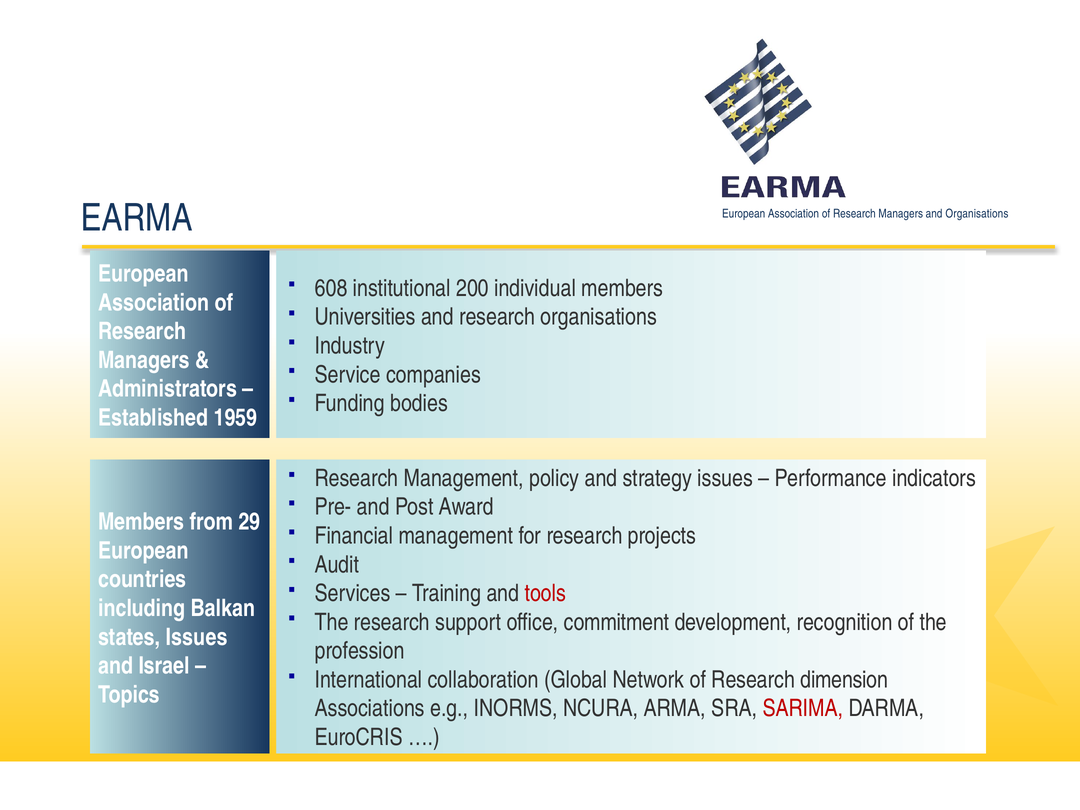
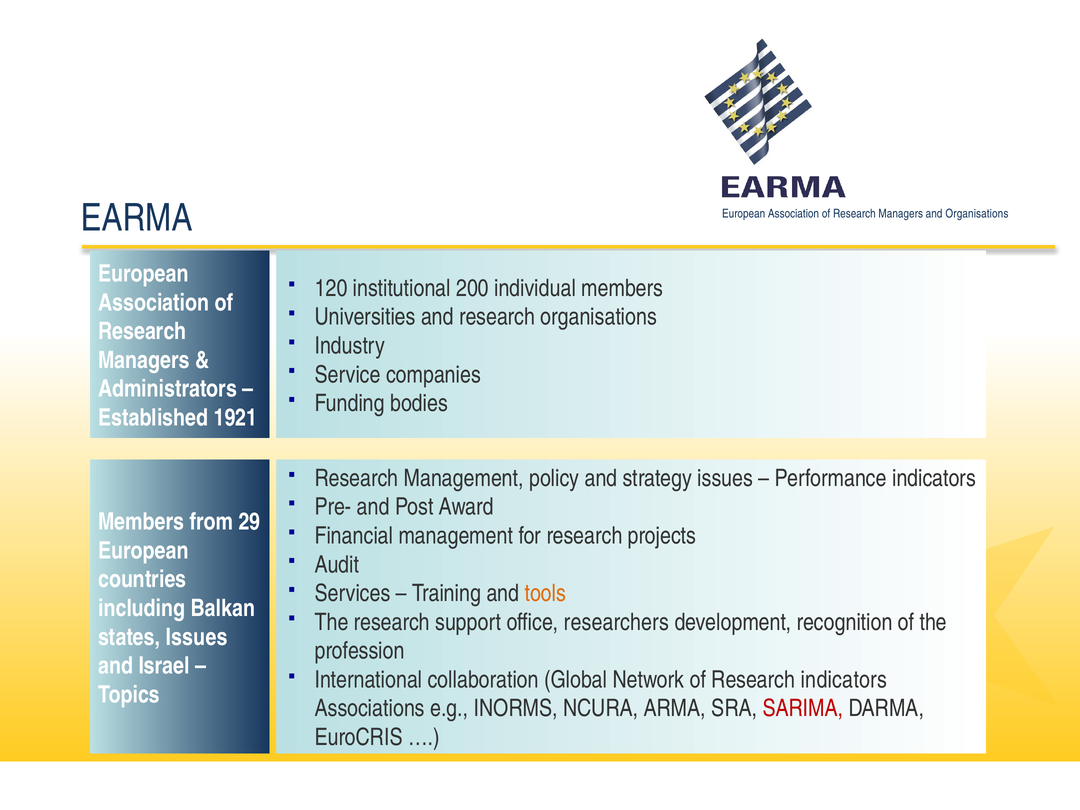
608: 608 -> 120
1959: 1959 -> 1921
tools colour: red -> orange
commitment: commitment -> researchers
Research dimension: dimension -> indicators
